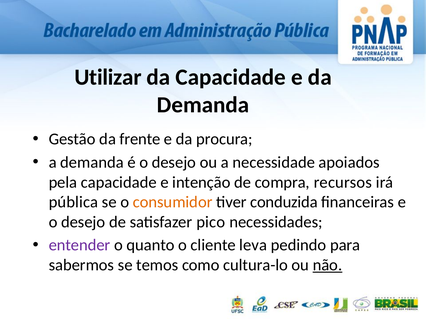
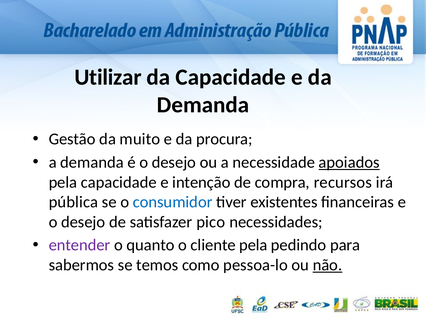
frente: frente -> muito
apoiados underline: none -> present
consumidor colour: orange -> blue
conduzida: conduzida -> existentes
cliente leva: leva -> pela
cultura-lo: cultura-lo -> pessoa-lo
